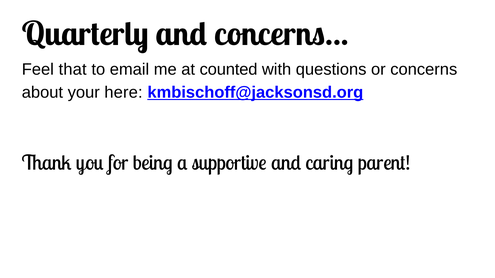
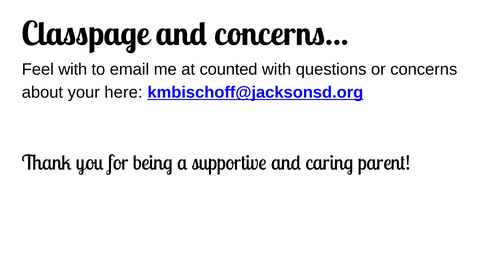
Quarterly: Quarterly -> Classpage
Feel that: that -> with
